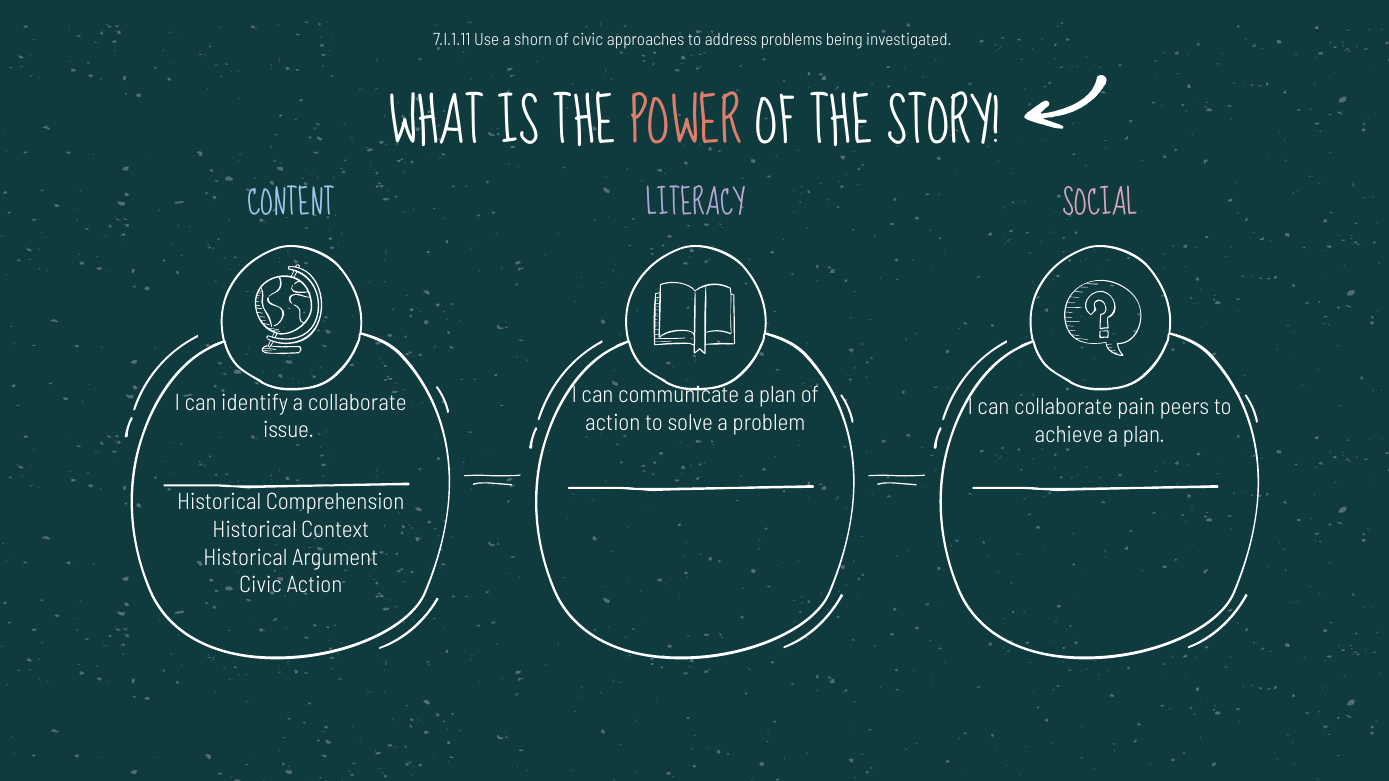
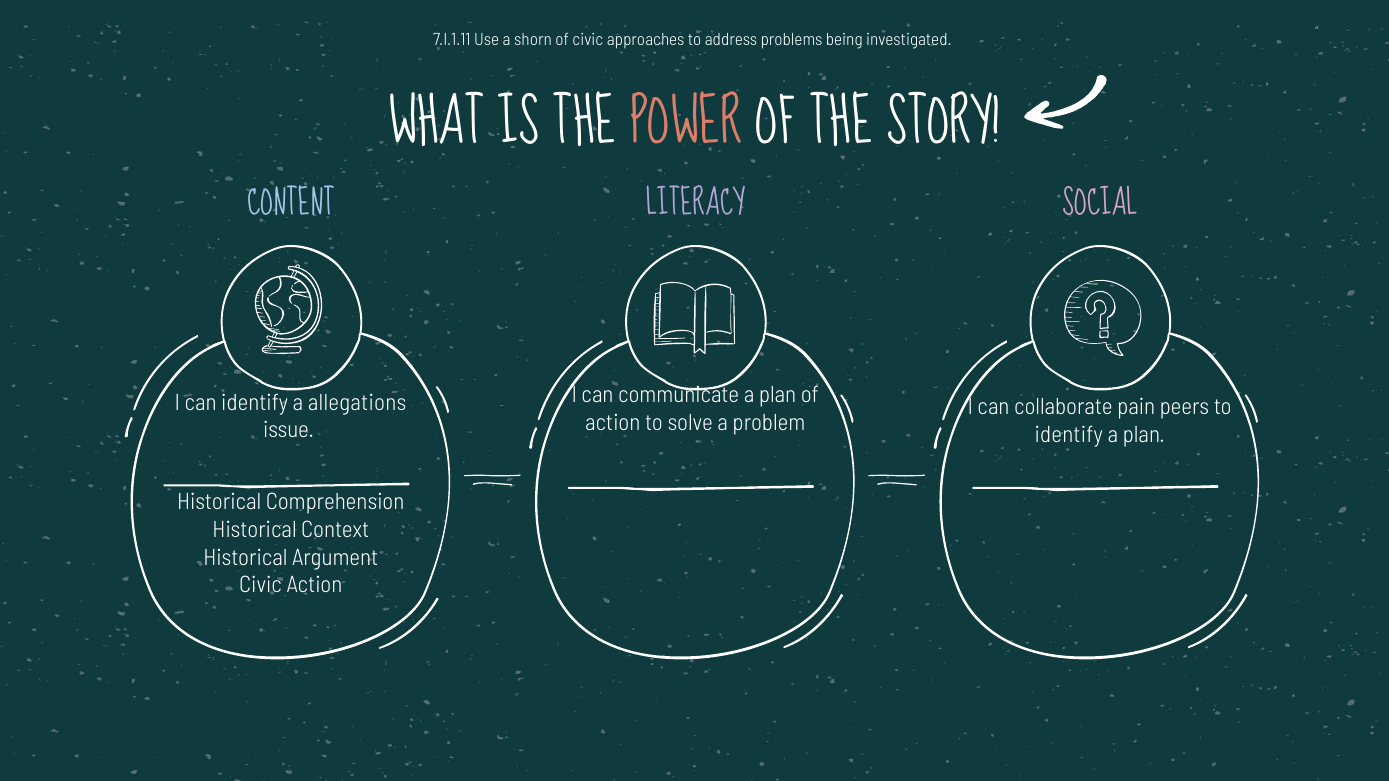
a collaborate: collaborate -> allegations
achieve at (1069, 435): achieve -> identify
